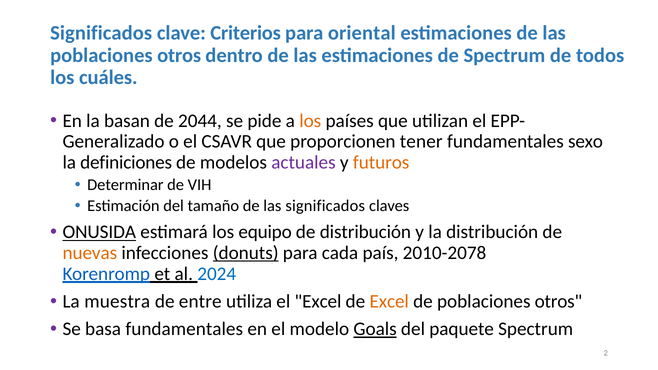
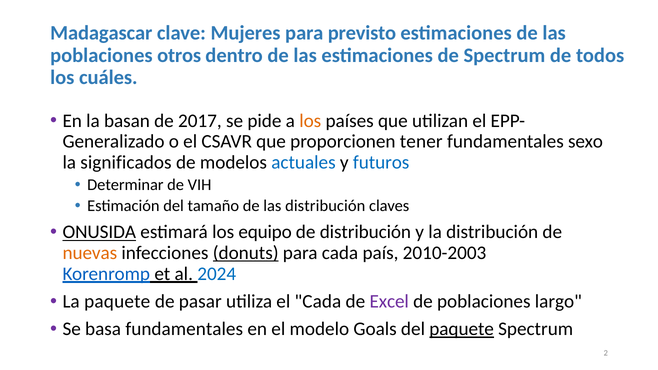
Significados at (101, 33): Significados -> Madagascar
Criterios: Criterios -> Mujeres
oriental: oriental -> previsto
2044: 2044 -> 2017
definiciones: definiciones -> significados
actuales colour: purple -> blue
futuros colour: orange -> blue
las significados: significados -> distribución
2010-2078: 2010-2078 -> 2010-2003
La muestra: muestra -> paquete
entre: entre -> pasar
el Excel: Excel -> Cada
Excel at (389, 302) colour: orange -> purple
de poblaciones otros: otros -> largo
Goals underline: present -> none
paquete at (462, 329) underline: none -> present
